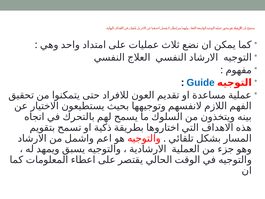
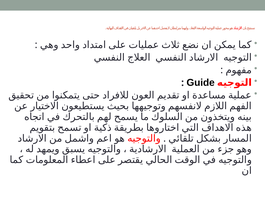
Guide colour: blue -> black
